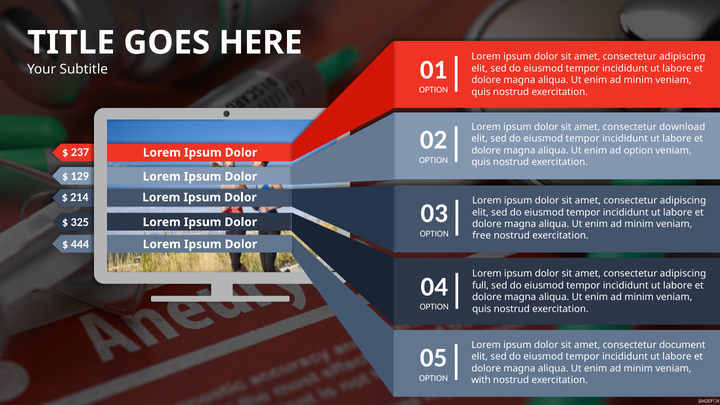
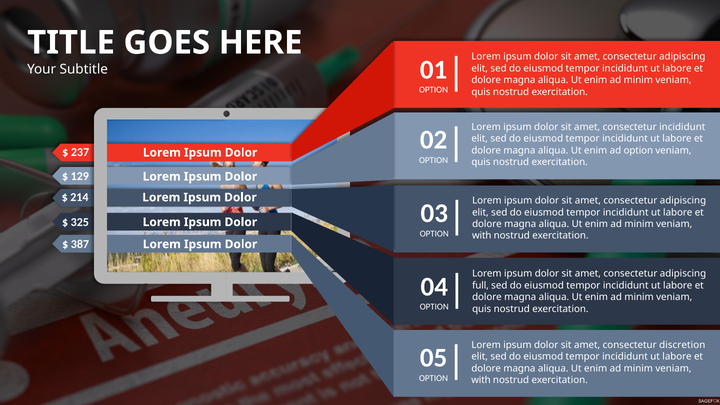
consectetur download: download -> incididunt
free at (482, 236): free -> with
444: 444 -> 387
document: document -> discretion
